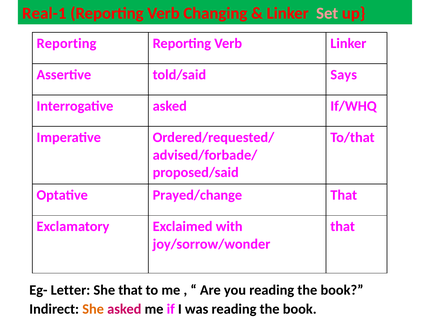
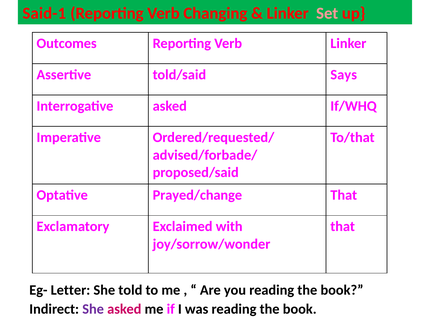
Real-1: Real-1 -> Said-1
Reporting at (67, 43): Reporting -> Outcomes
She that: that -> told
She at (93, 308) colour: orange -> purple
